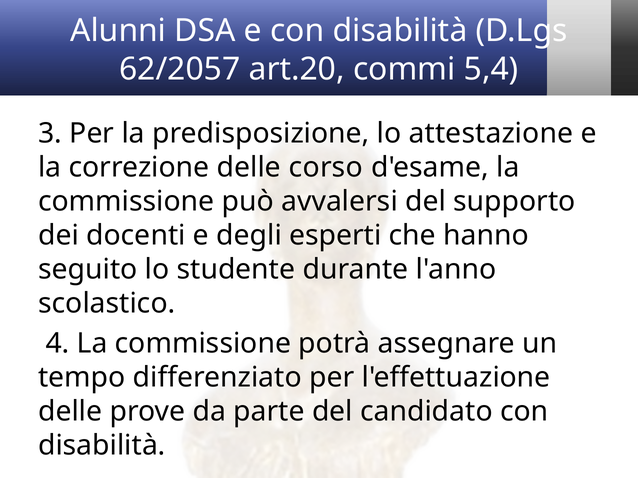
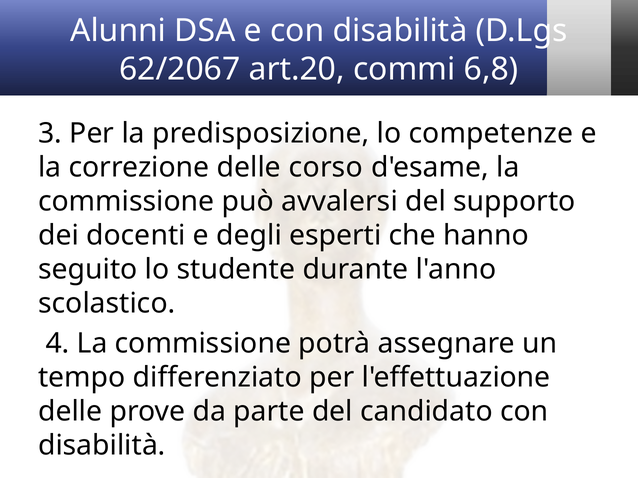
62/2057: 62/2057 -> 62/2067
5,4: 5,4 -> 6,8
attestazione: attestazione -> competenze
